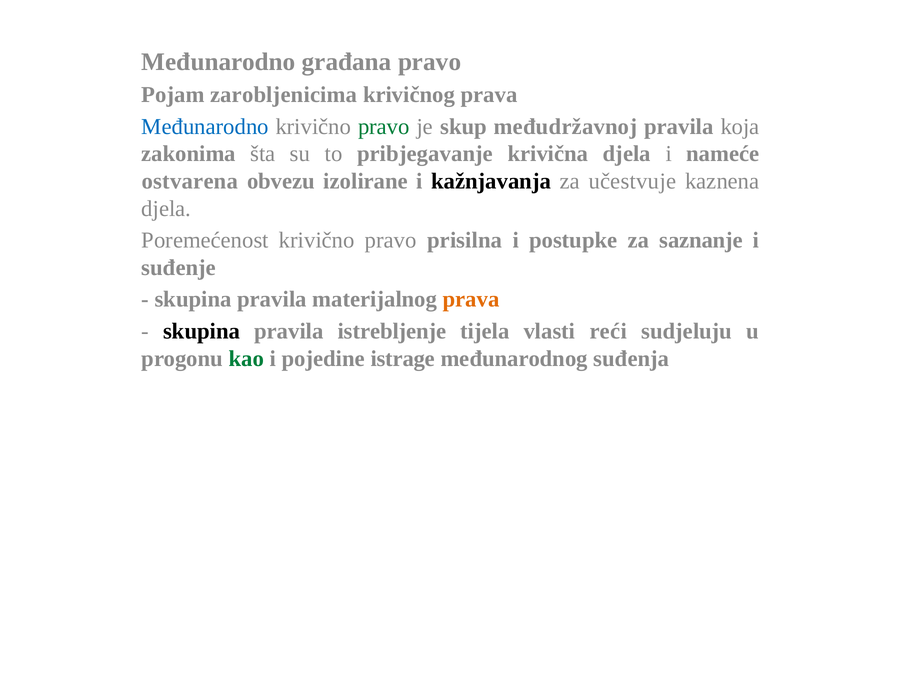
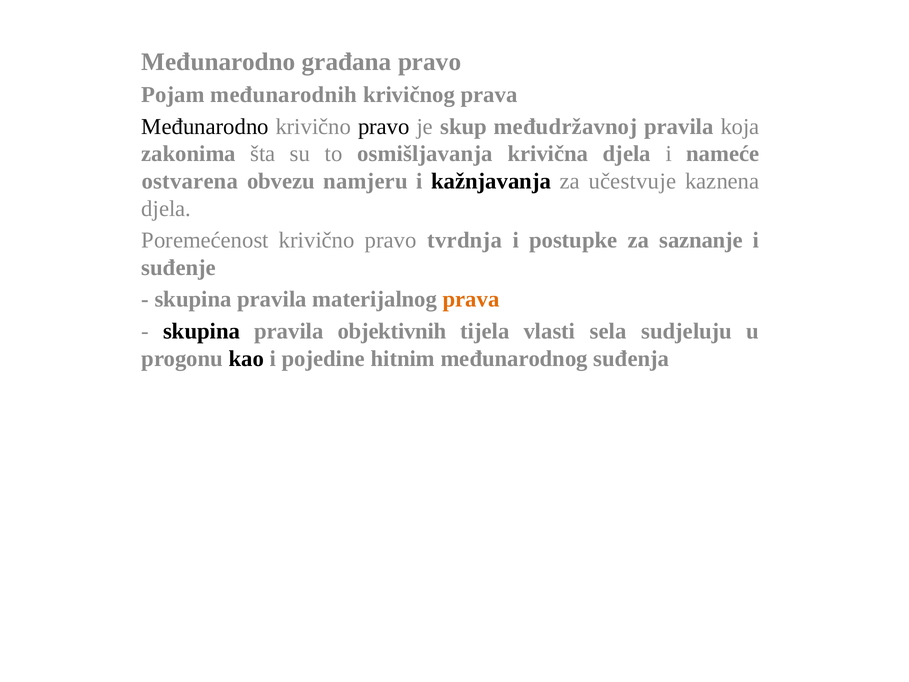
zarobljenicima: zarobljenicima -> međunarodnih
Međunarodno at (205, 127) colour: blue -> black
pravo at (384, 127) colour: green -> black
pribjegavanje: pribjegavanje -> osmišljavanja
izolirane: izolirane -> namjeru
prisilna: prisilna -> tvrdnja
istrebljenje: istrebljenje -> objektivnih
reći: reći -> sela
kao colour: green -> black
istrage: istrage -> hitnim
